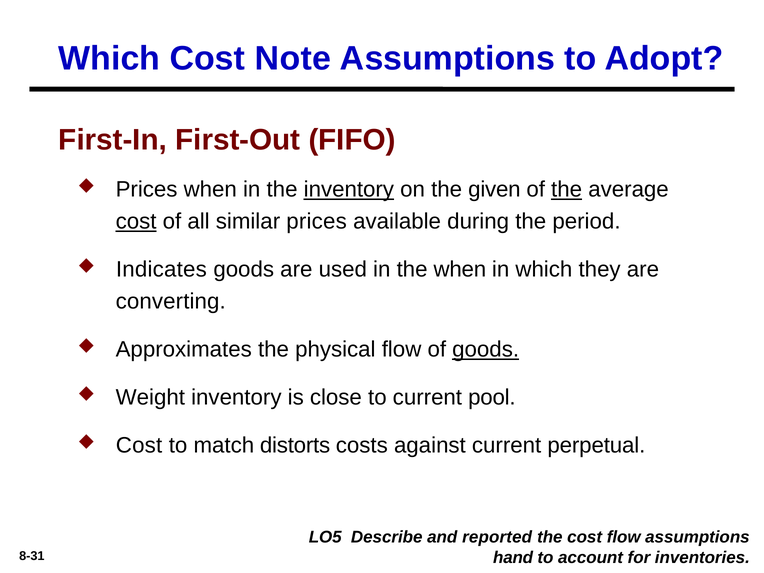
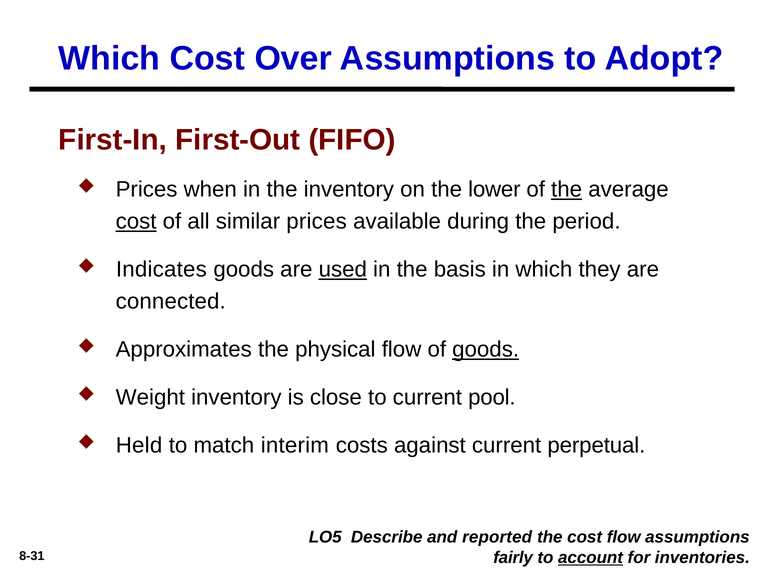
Note: Note -> Over
inventory at (349, 190) underline: present -> none
given: given -> lower
used underline: none -> present
the when: when -> basis
converting: converting -> connected
Cost at (139, 446): Cost -> Held
distorts: distorts -> interim
hand: hand -> fairly
account underline: none -> present
